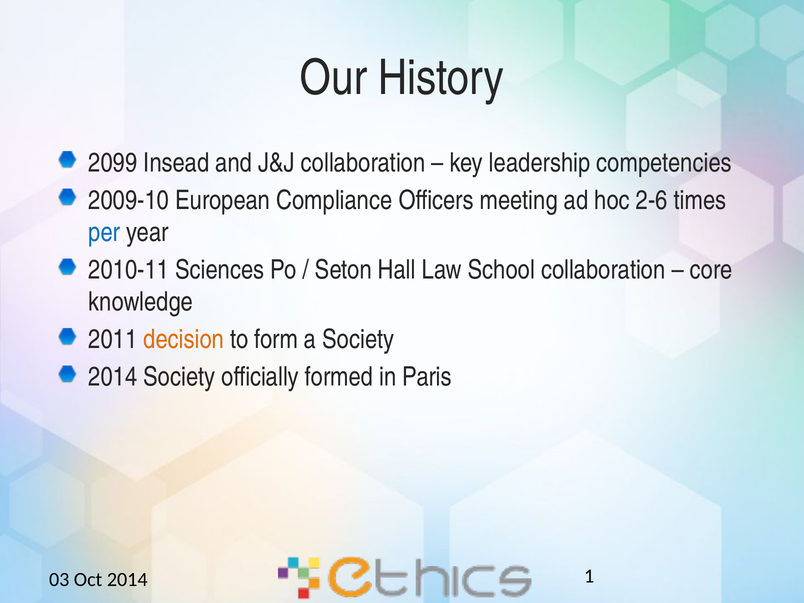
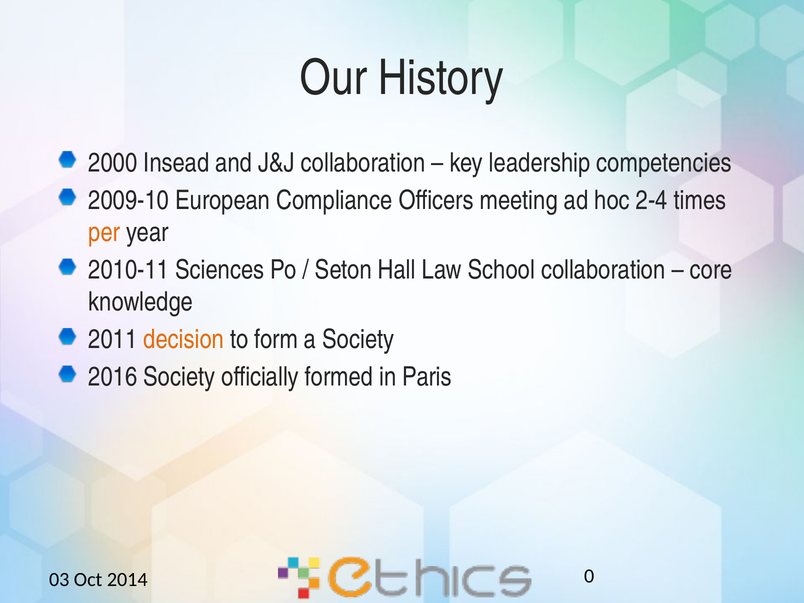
2099: 2099 -> 2000
2-6: 2-6 -> 2-4
per colour: blue -> orange
2014 at (113, 377): 2014 -> 2016
1: 1 -> 0
